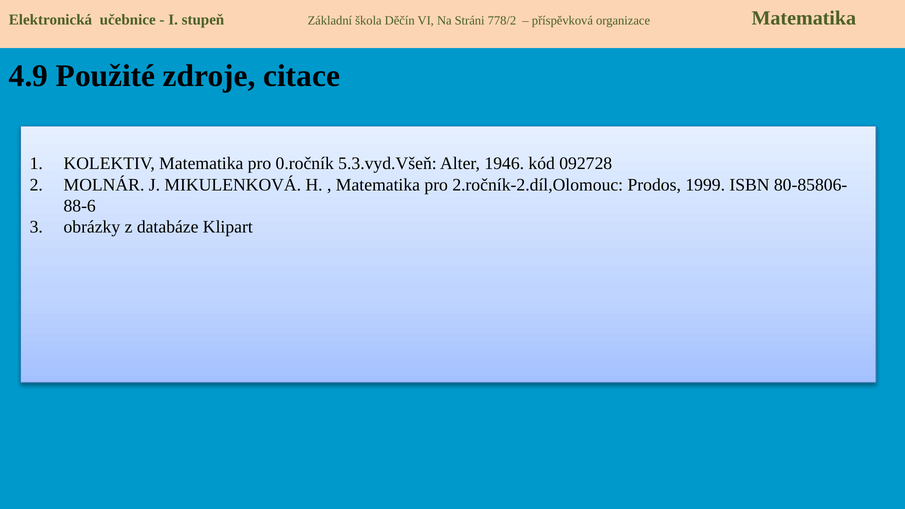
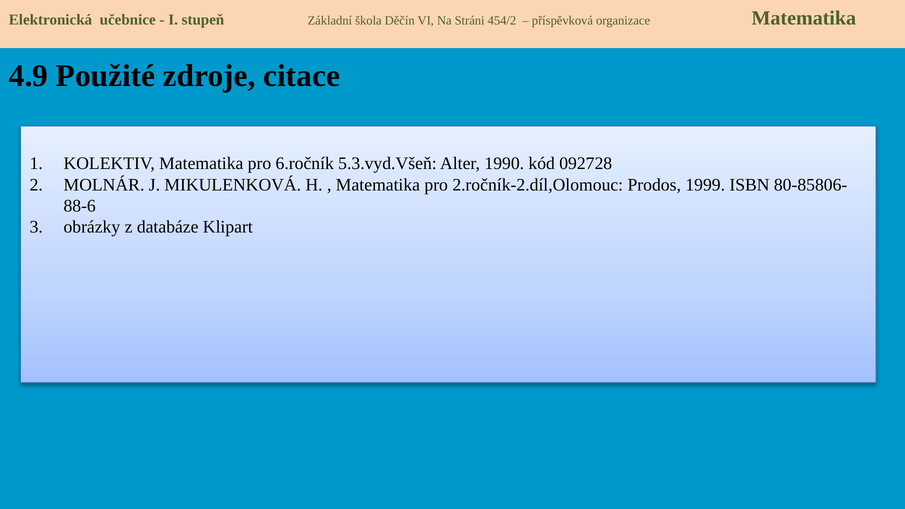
778/2: 778/2 -> 454/2
0.ročník: 0.ročník -> 6.ročník
1946: 1946 -> 1990
